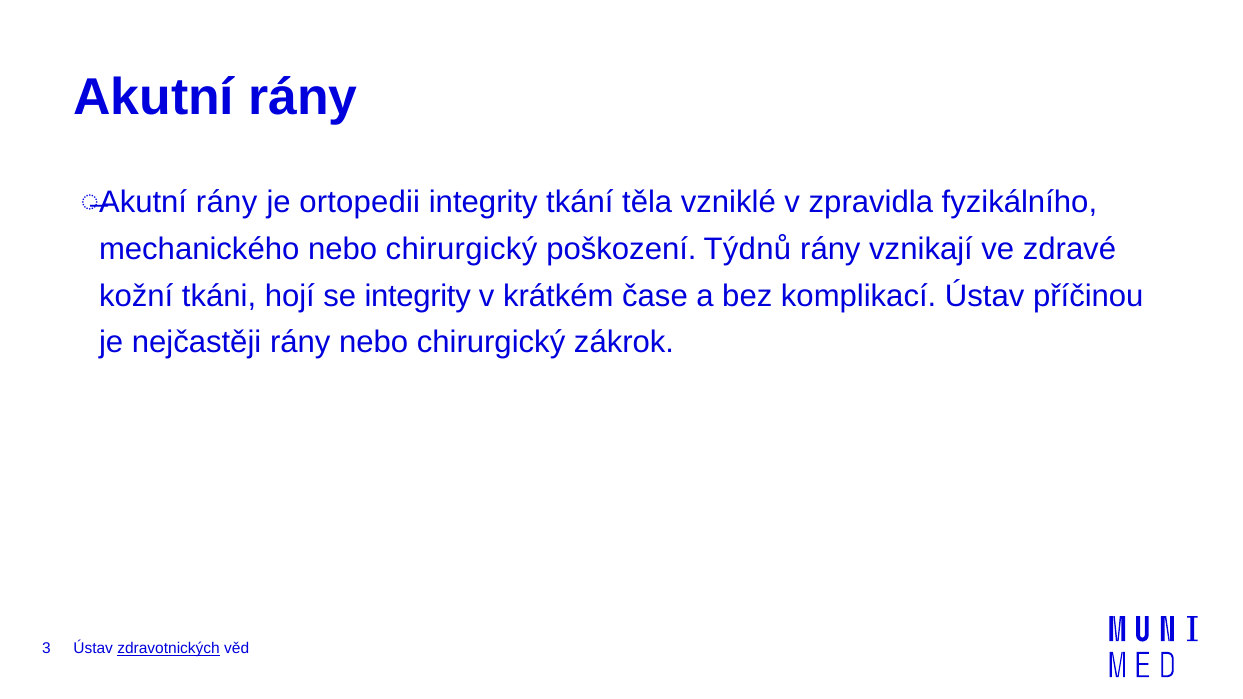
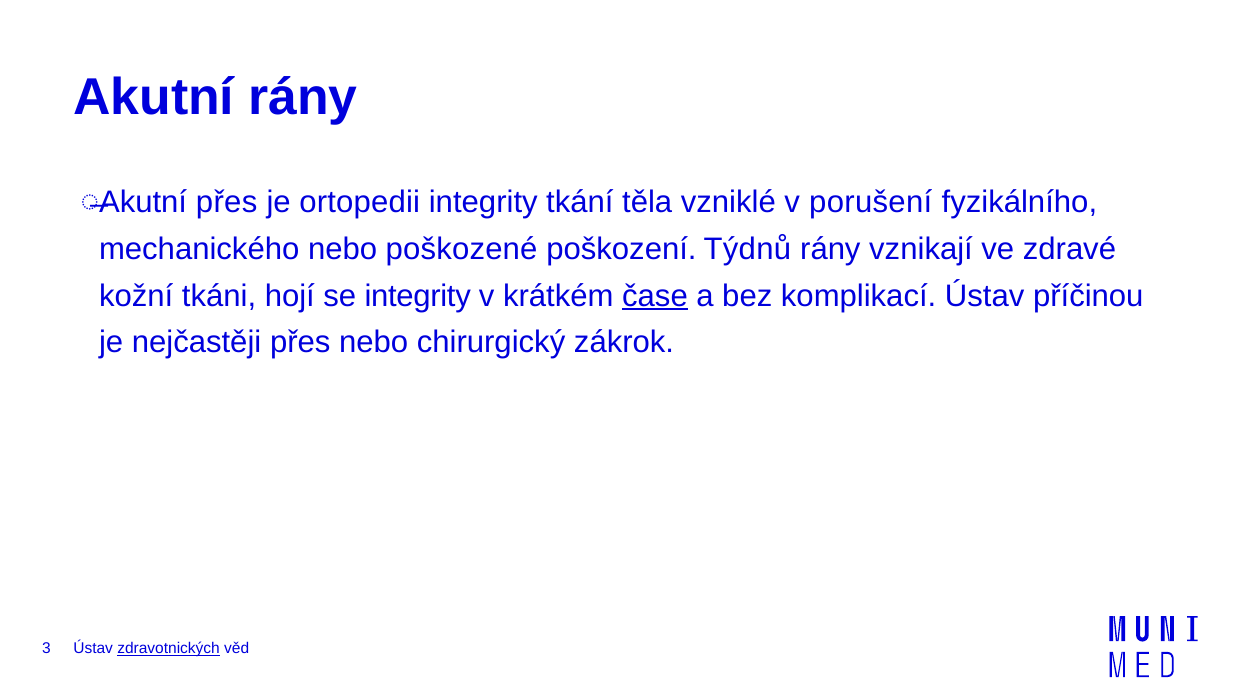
rány at (227, 203): rány -> přes
zpravidla: zpravidla -> porušení
mechanického nebo chirurgický: chirurgický -> poškozené
čase underline: none -> present
nejčastěji rány: rány -> přes
